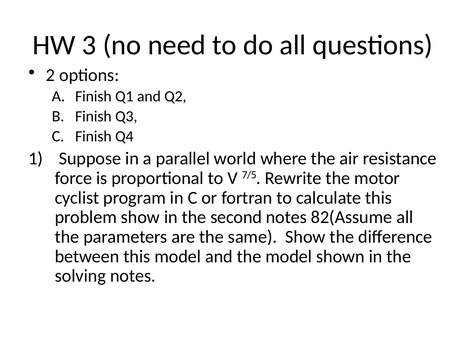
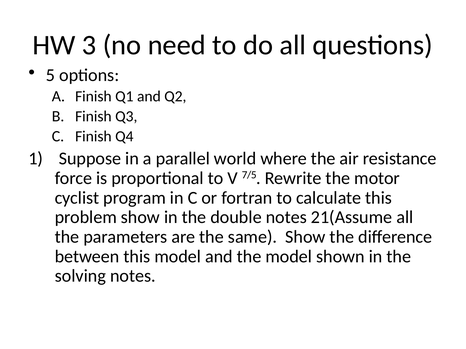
2: 2 -> 5
second: second -> double
82(Assume: 82(Assume -> 21(Assume
